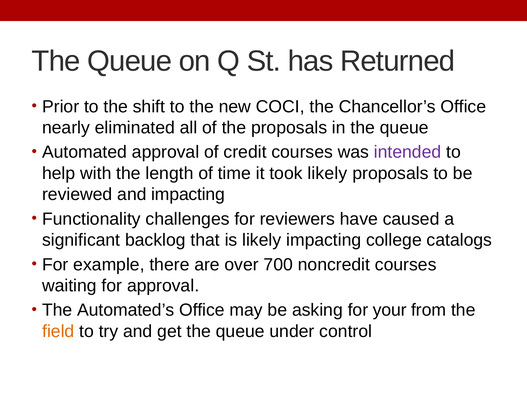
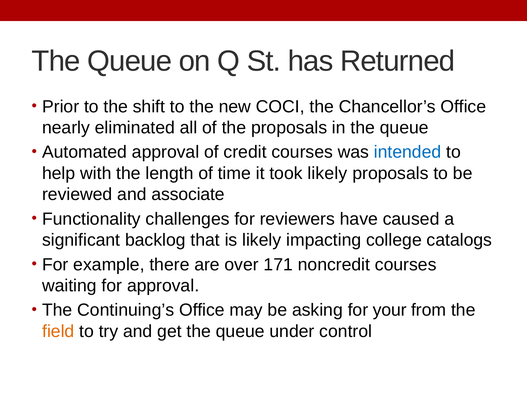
intended colour: purple -> blue
and impacting: impacting -> associate
700: 700 -> 171
Automated’s: Automated’s -> Continuing’s
